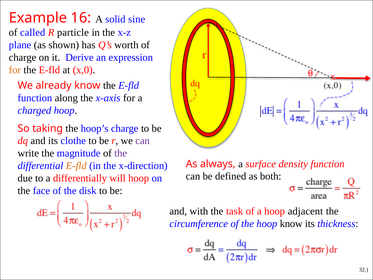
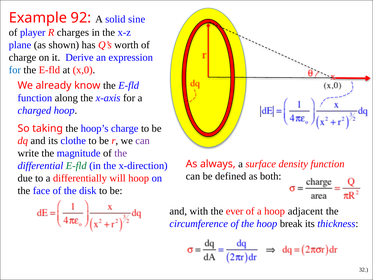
16: 16 -> 92
called: called -> player
particle: particle -> charges
for at (15, 70) colour: orange -> blue
E-fld at (76, 166) colour: orange -> green
task: task -> ever
hoop know: know -> break
